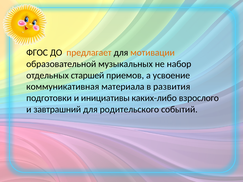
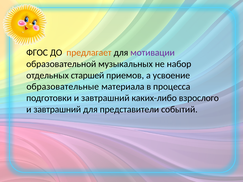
мотивации colour: orange -> purple
коммуникативная: коммуникативная -> образовательные
развития: развития -> процесса
подготовки и инициативы: инициативы -> завтрашний
родительского: родительского -> представители
